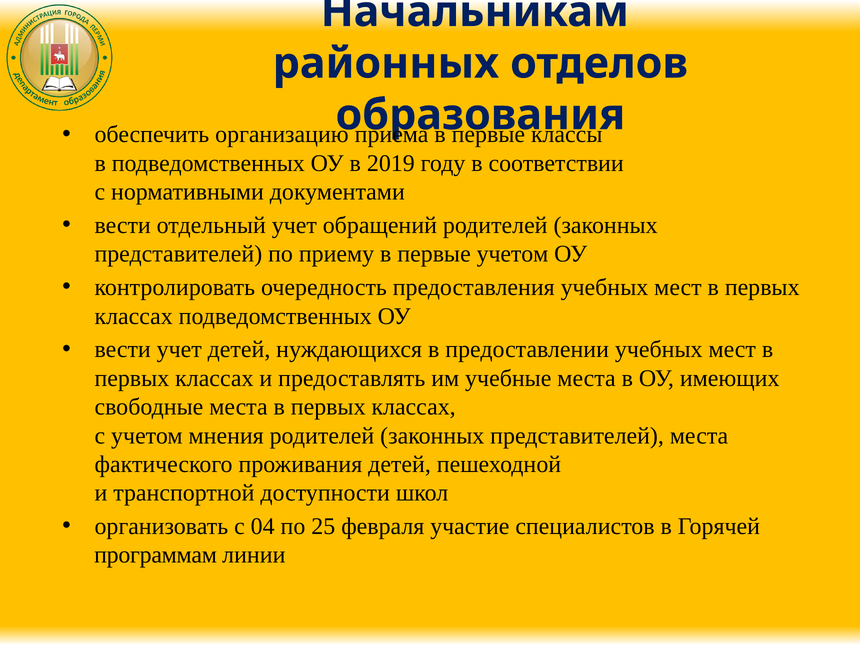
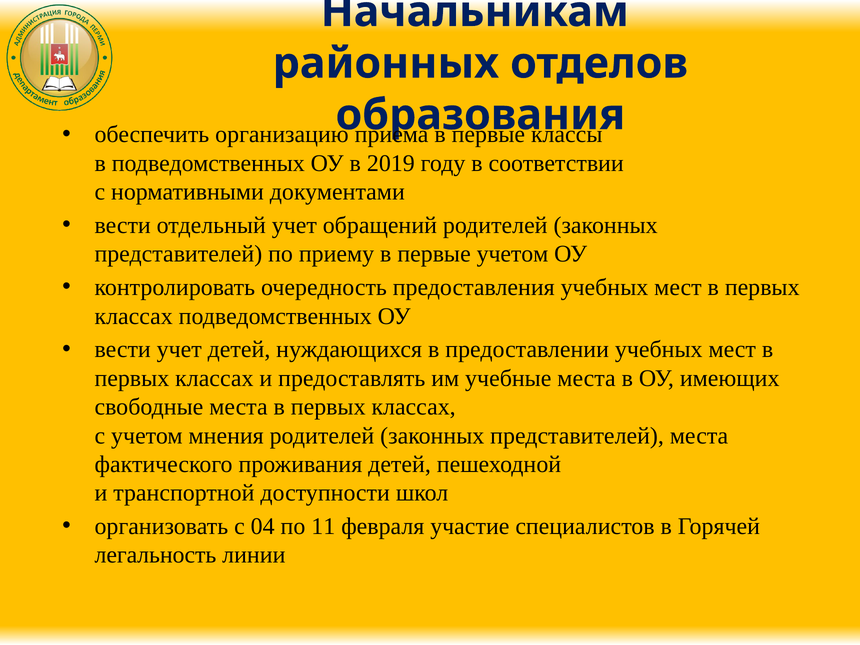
25: 25 -> 11
программам: программам -> легальность
